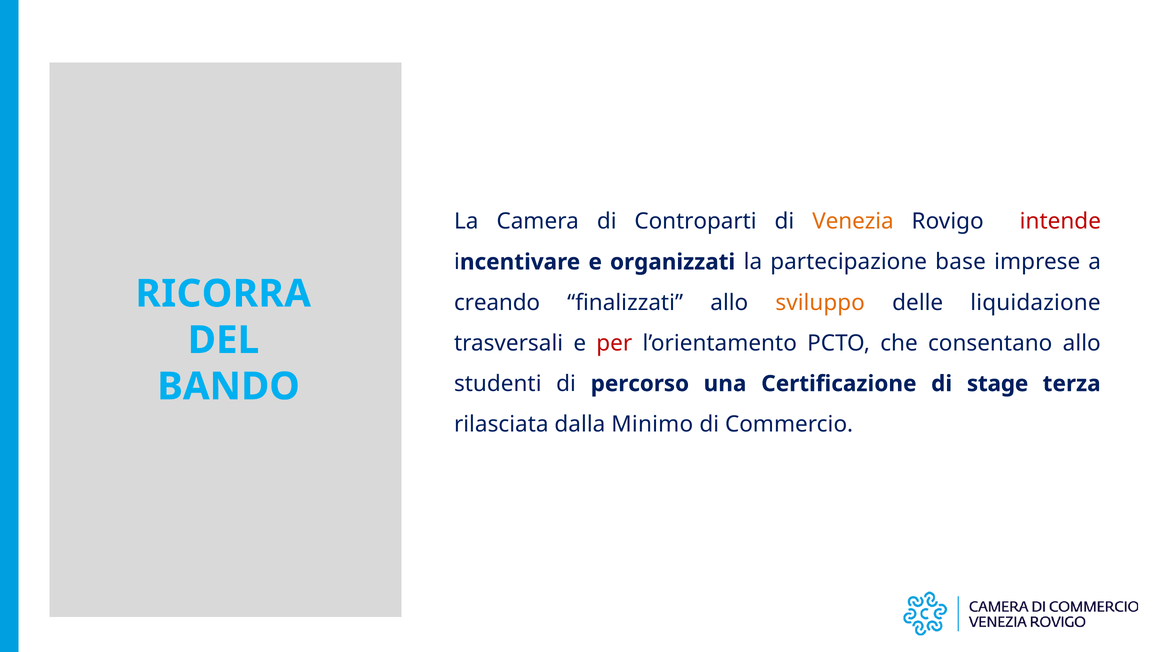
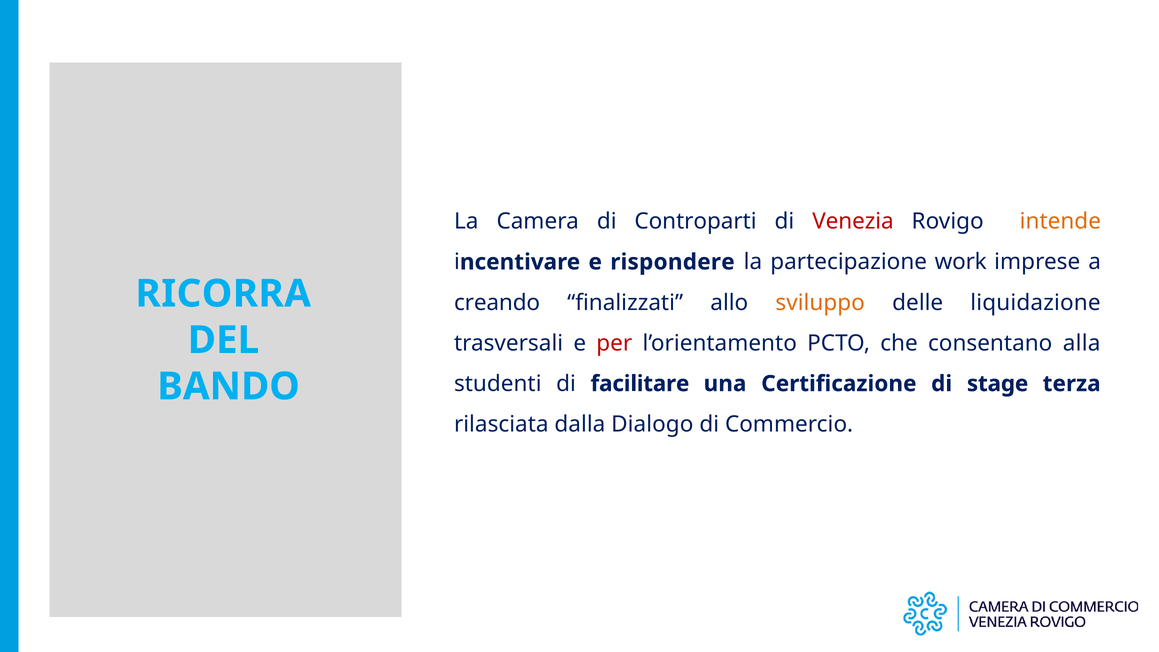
Venezia colour: orange -> red
intende colour: red -> orange
organizzati: organizzati -> rispondere
base: base -> work
consentano allo: allo -> alla
percorso: percorso -> facilitare
Minimo: Minimo -> Dialogo
